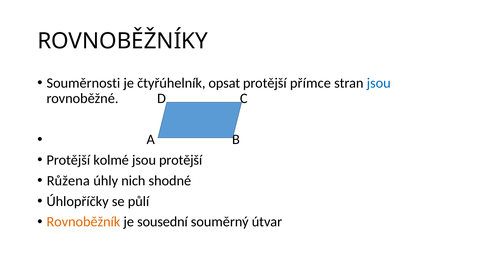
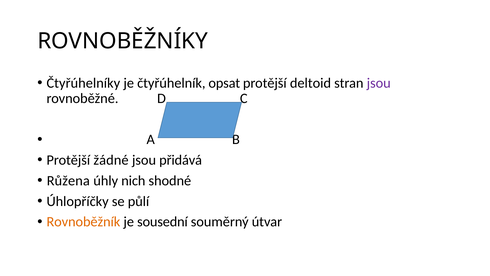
Souměrnosti: Souměrnosti -> Čtyřúhelníky
přímce: přímce -> deltoid
jsou at (379, 83) colour: blue -> purple
kolmé: kolmé -> žádné
jsou protější: protější -> přidává
